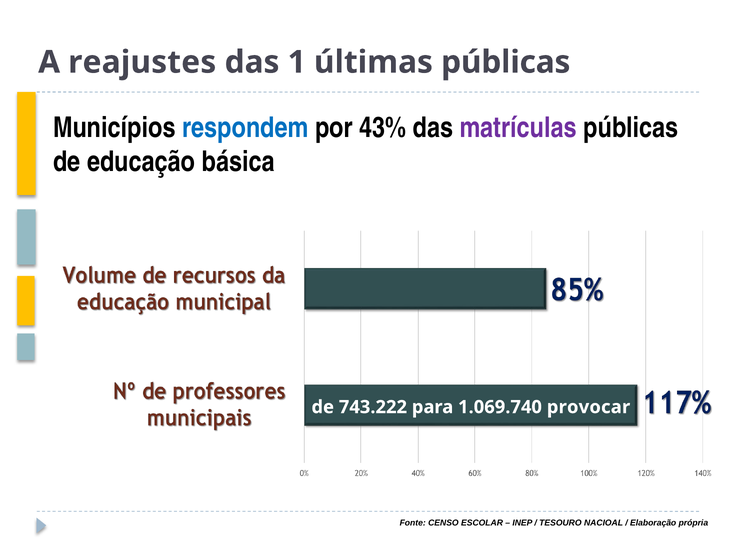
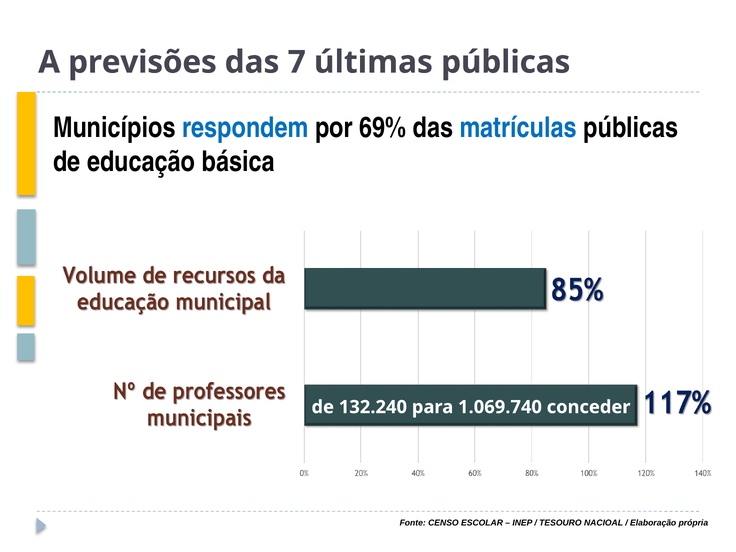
reajustes: reajustes -> previsões
1: 1 -> 7
43%: 43% -> 69%
matrículas colour: purple -> blue
743.222: 743.222 -> 132.240
provocar: provocar -> conceder
